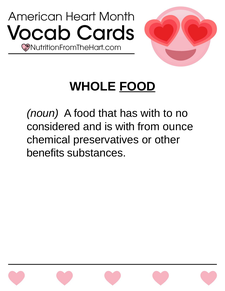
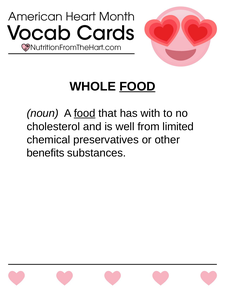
food at (85, 113) underline: none -> present
considered: considered -> cholesterol
is with: with -> well
ounce: ounce -> limited
